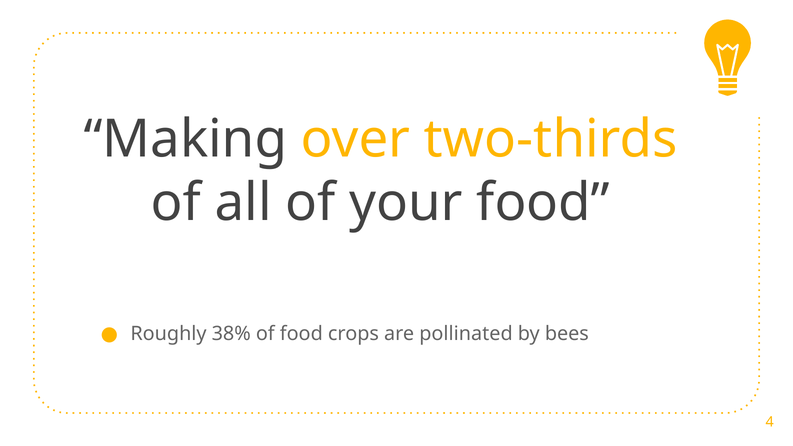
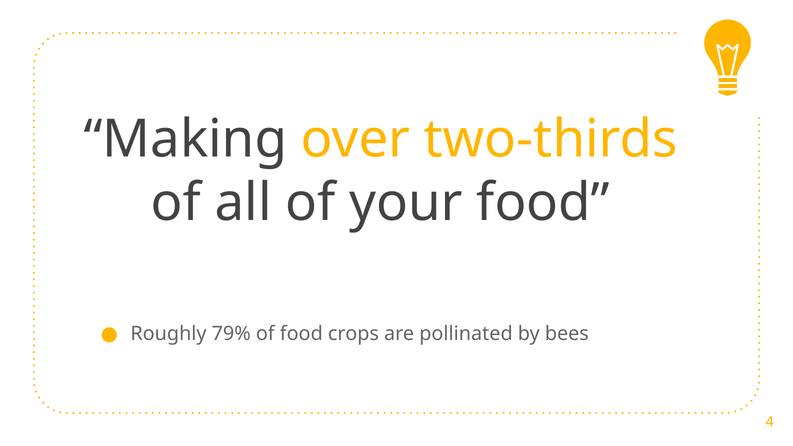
38%: 38% -> 79%
